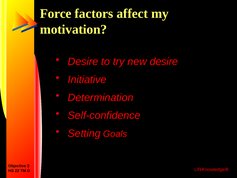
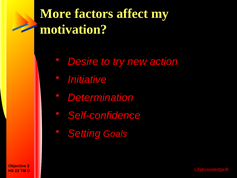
Force: Force -> More
new desire: desire -> action
